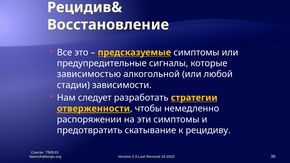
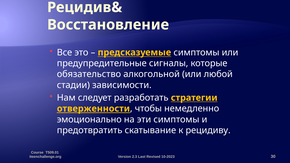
зависимостью: зависимостью -> обязательство
распоряжении: распоряжении -> эмоционально
